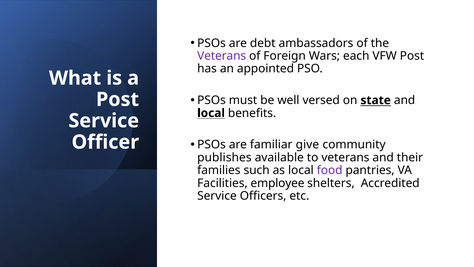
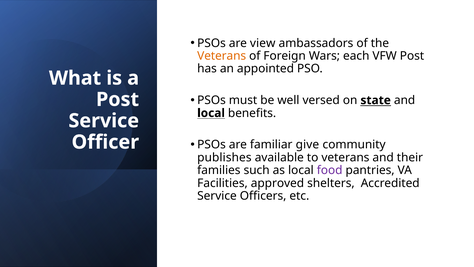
debt: debt -> view
Veterans at (222, 56) colour: purple -> orange
employee: employee -> approved
